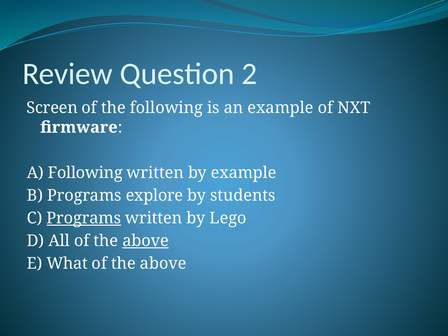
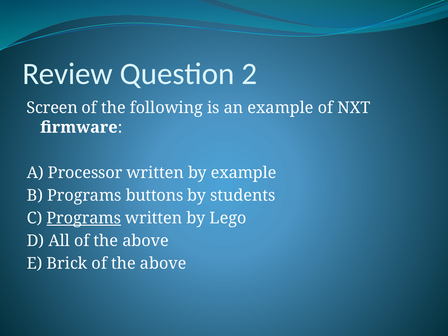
A Following: Following -> Processor
explore: explore -> buttons
above at (146, 241) underline: present -> none
What: What -> Brick
